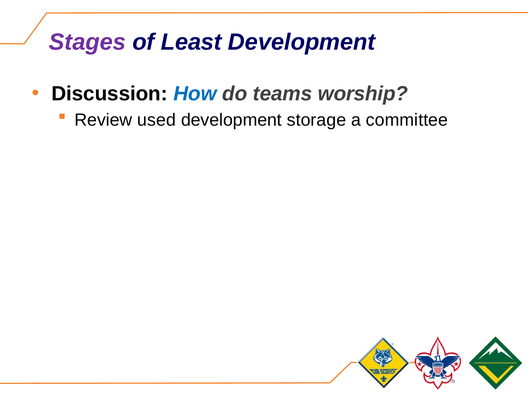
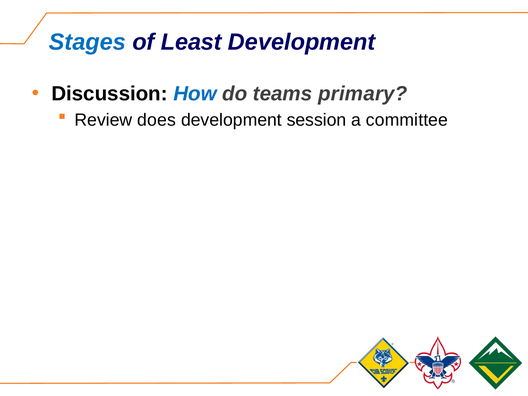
Stages colour: purple -> blue
worship: worship -> primary
used: used -> does
storage: storage -> session
